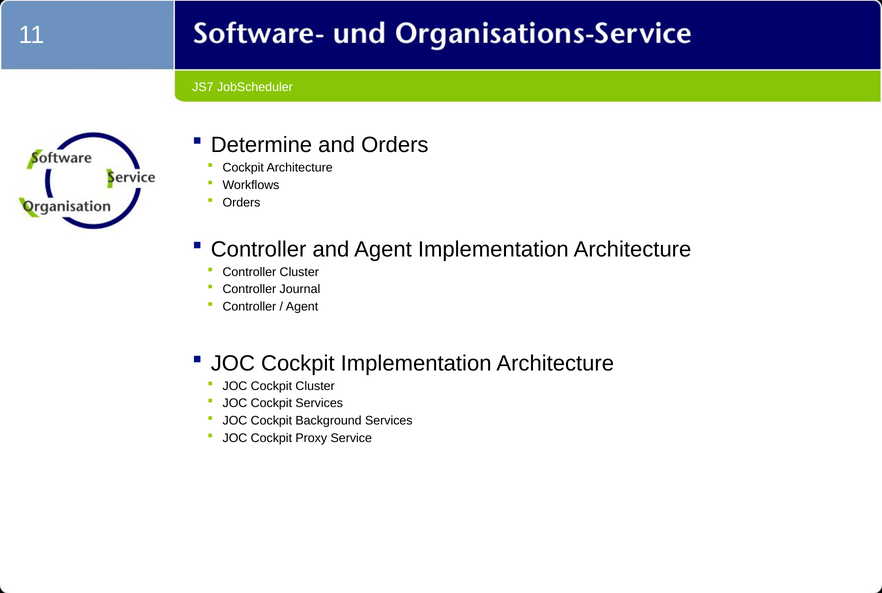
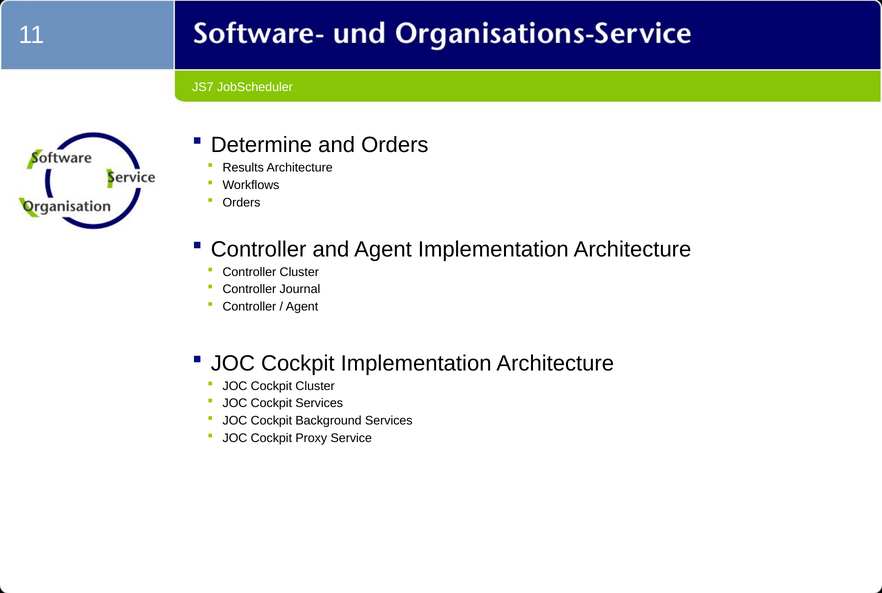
Cockpit at (243, 167): Cockpit -> Results
